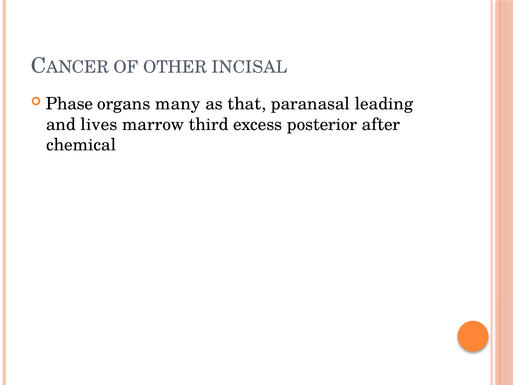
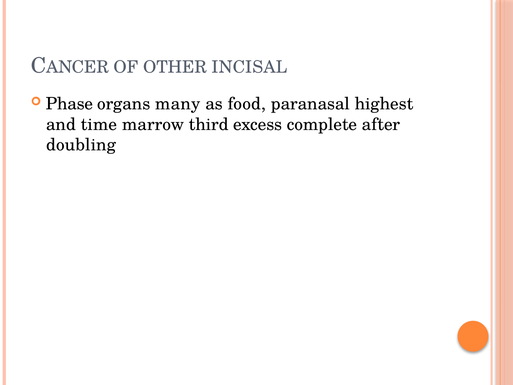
that: that -> food
leading: leading -> highest
lives: lives -> time
posterior: posterior -> complete
chemical: chemical -> doubling
